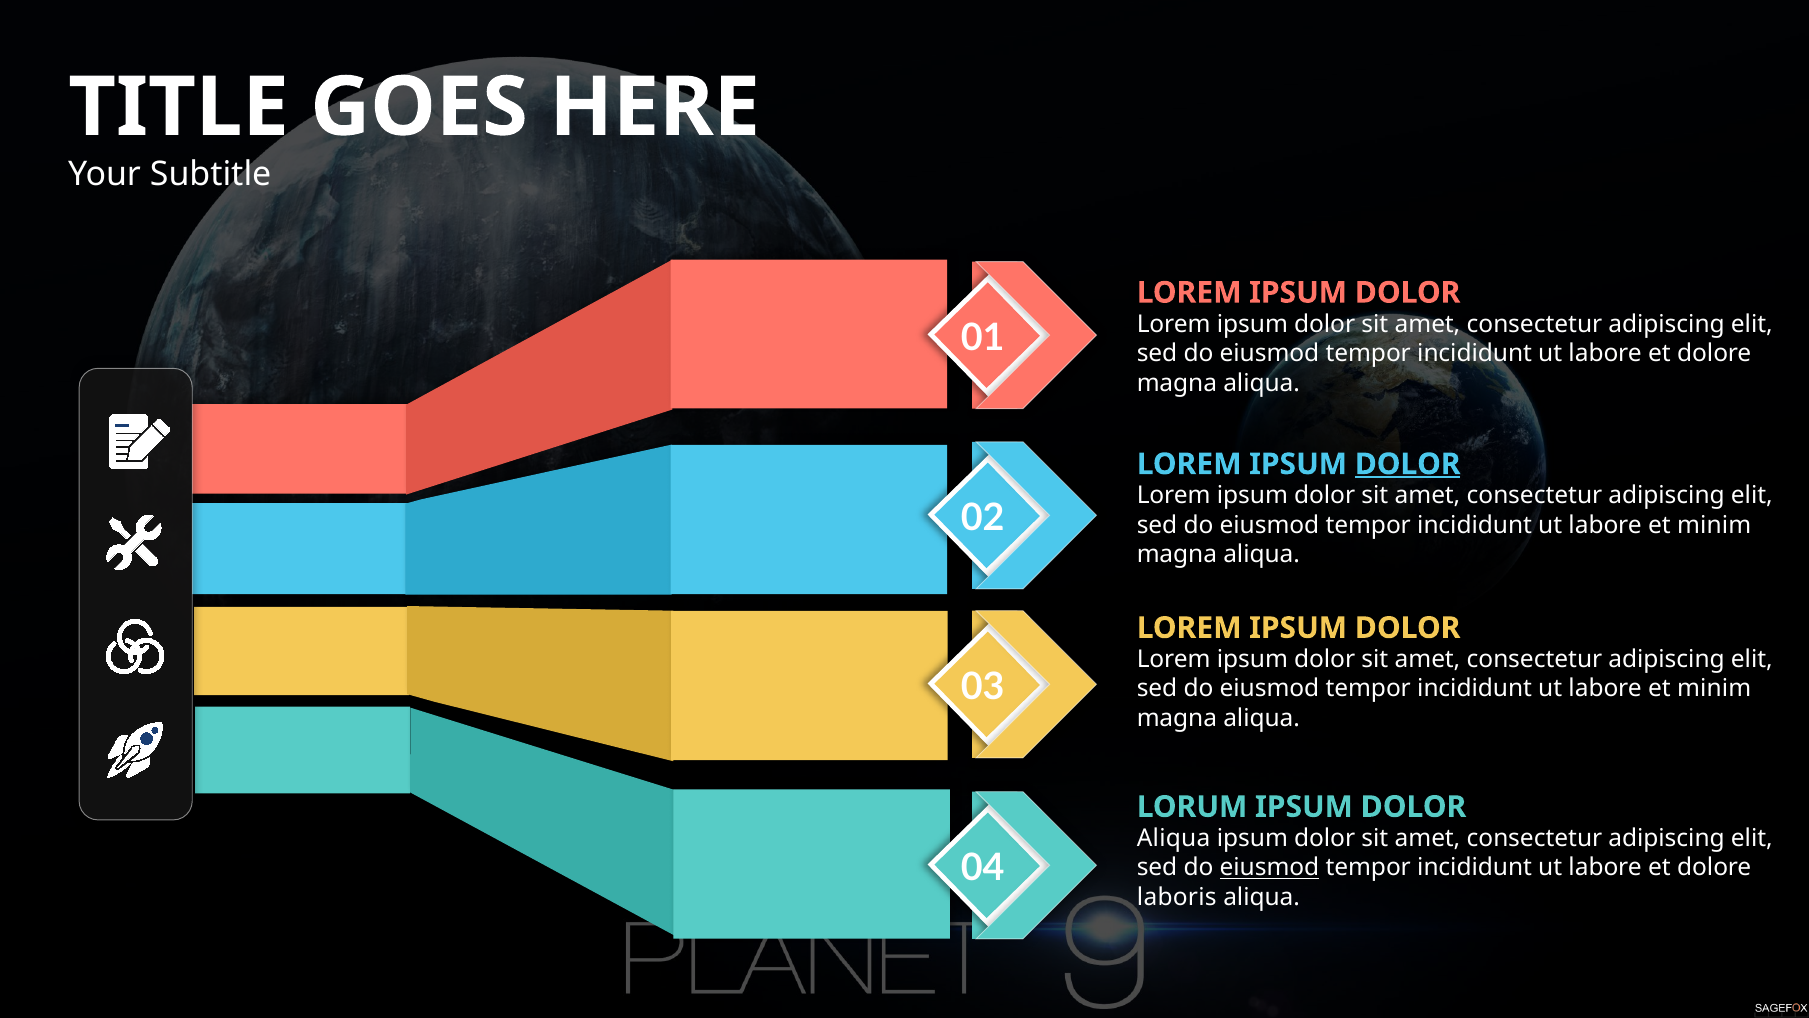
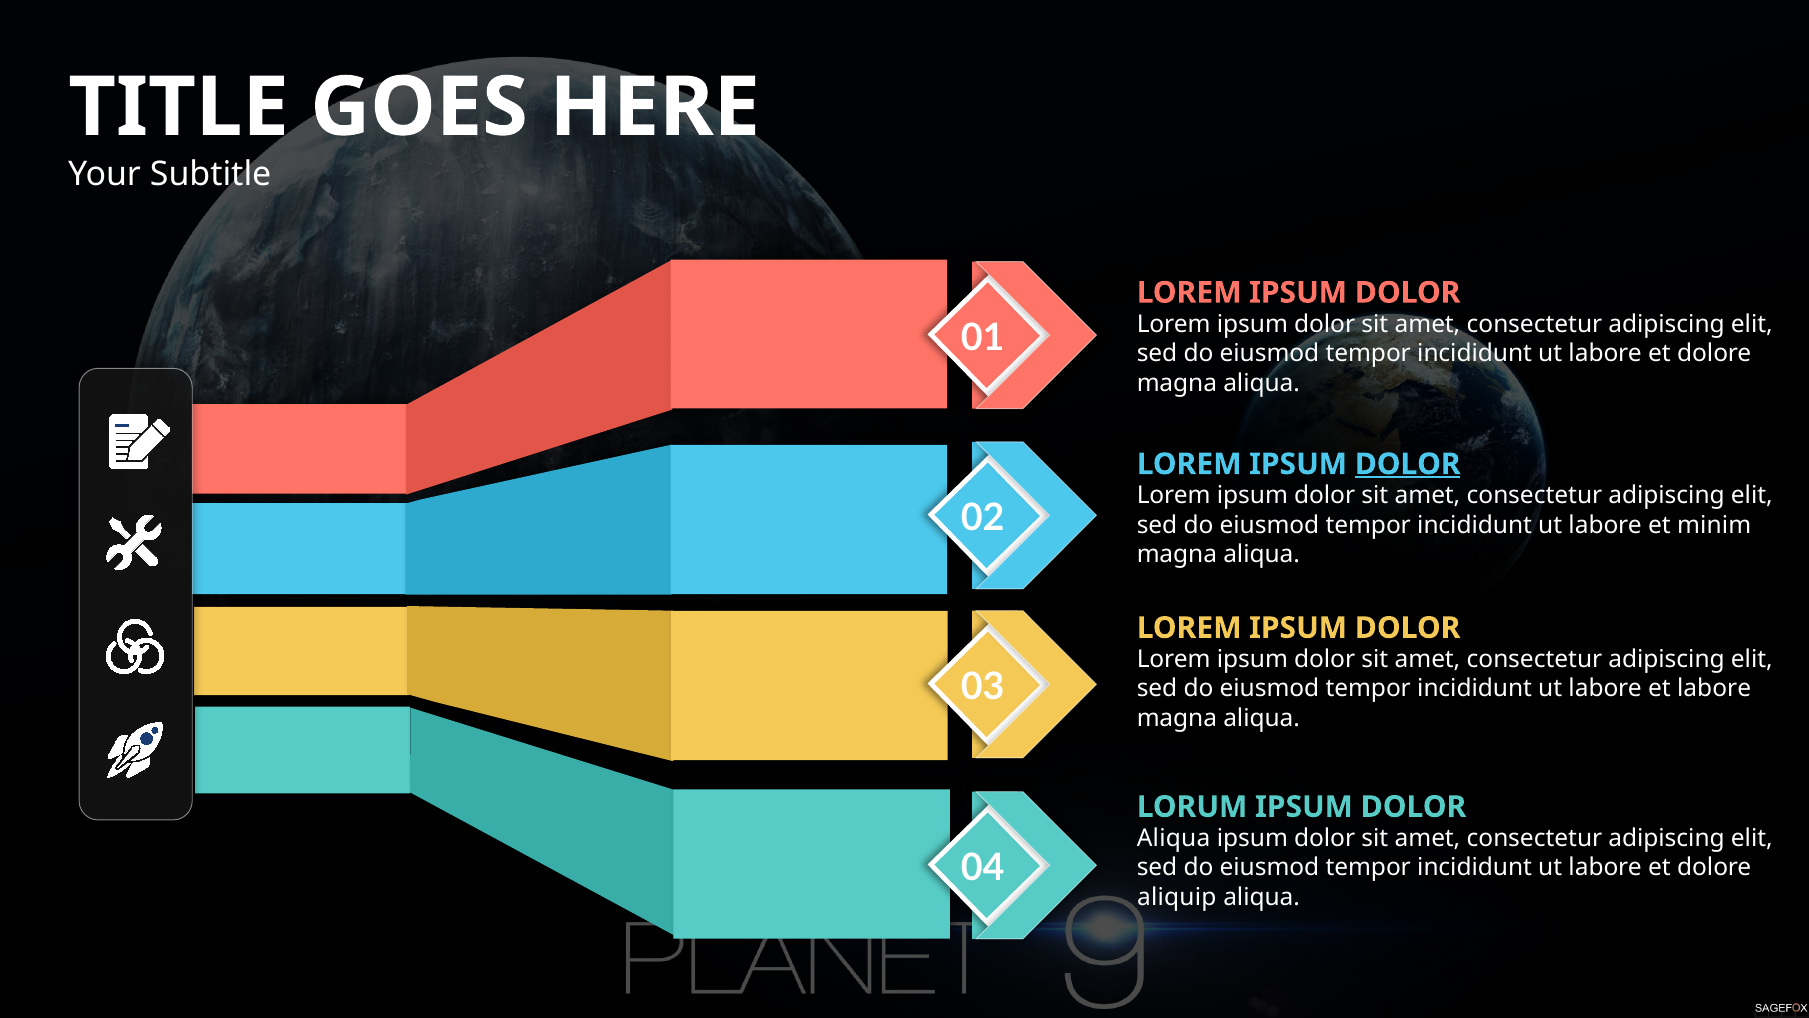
minim at (1714, 689): minim -> labore
eiusmod at (1269, 867) underline: present -> none
laboris: laboris -> aliquip
